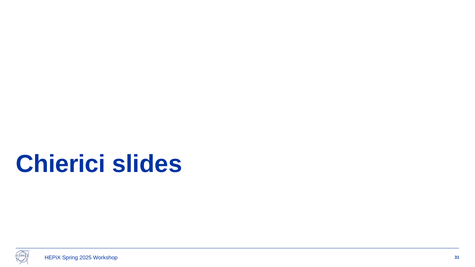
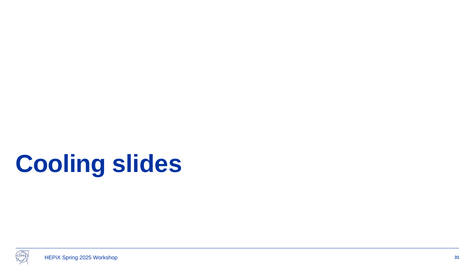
Chierici: Chierici -> Cooling
